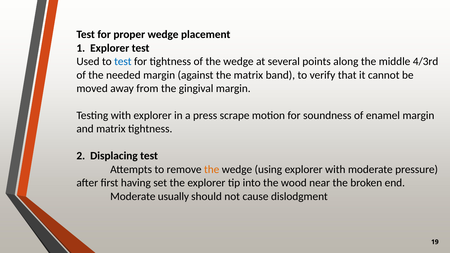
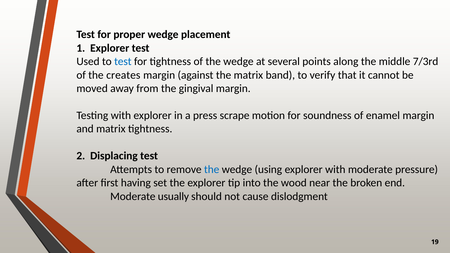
4/3rd: 4/3rd -> 7/3rd
needed: needed -> creates
the at (212, 169) colour: orange -> blue
